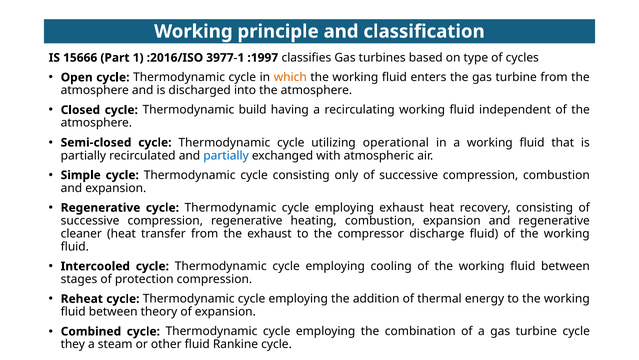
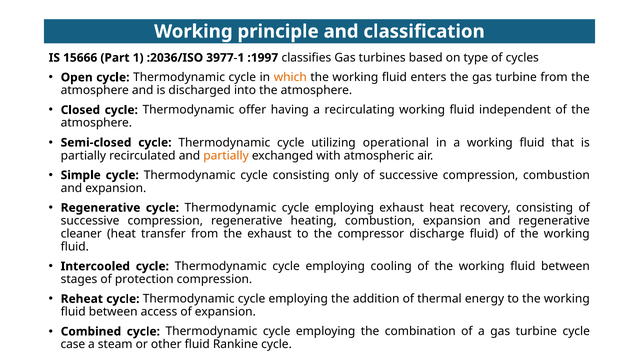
:2016/ISO: :2016/ISO -> :2036/ISO
build: build -> offer
partially at (226, 155) colour: blue -> orange
theory: theory -> access
they: they -> case
